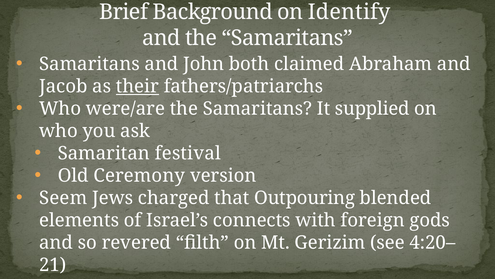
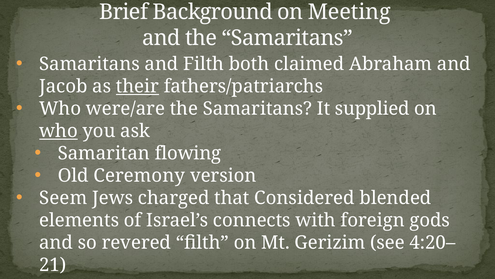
Identify: Identify -> Meeting
and John: John -> Filth
who at (58, 131) underline: none -> present
festival: festival -> flowing
Outpouring: Outpouring -> Considered
